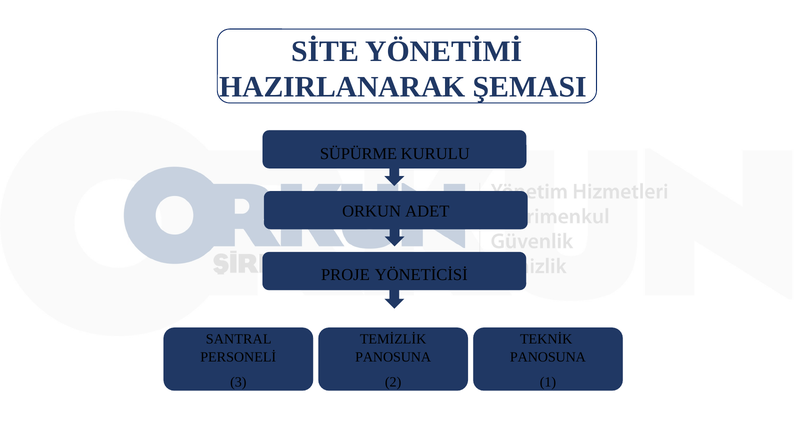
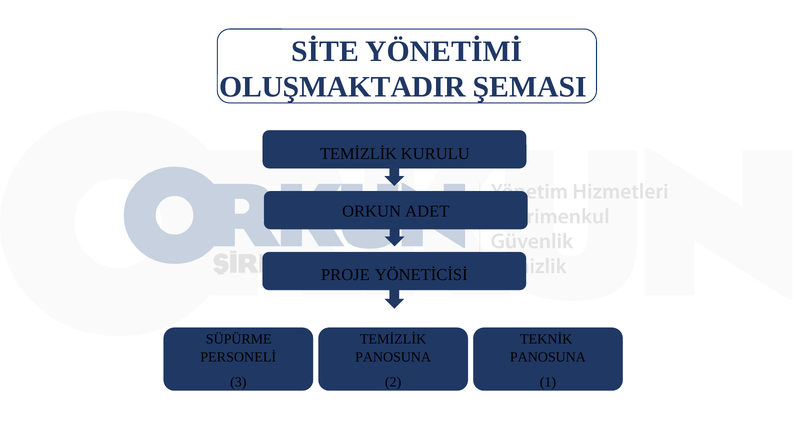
HAZIRLANARAK: HAZIRLANARAK -> OLUŞMAKTADIR
SÜPÜRME at (359, 154): SÜPÜRME -> TEMİZLİK
SANTRAL: SANTRAL -> SÜPÜRME
